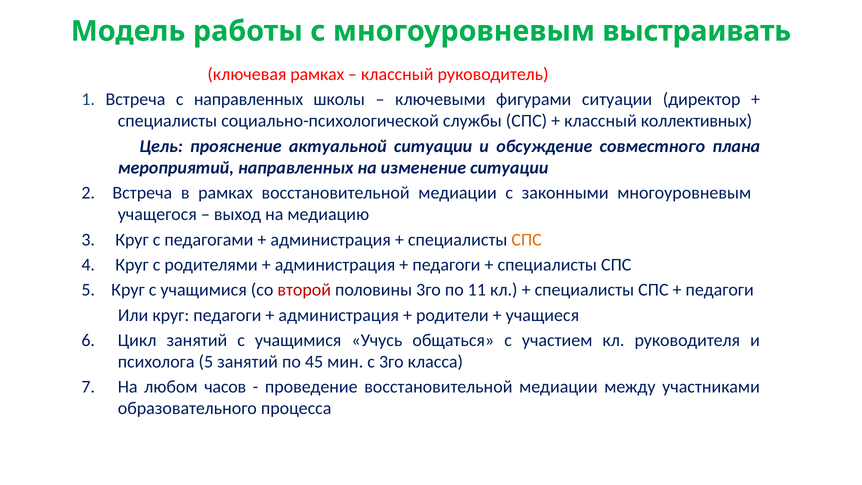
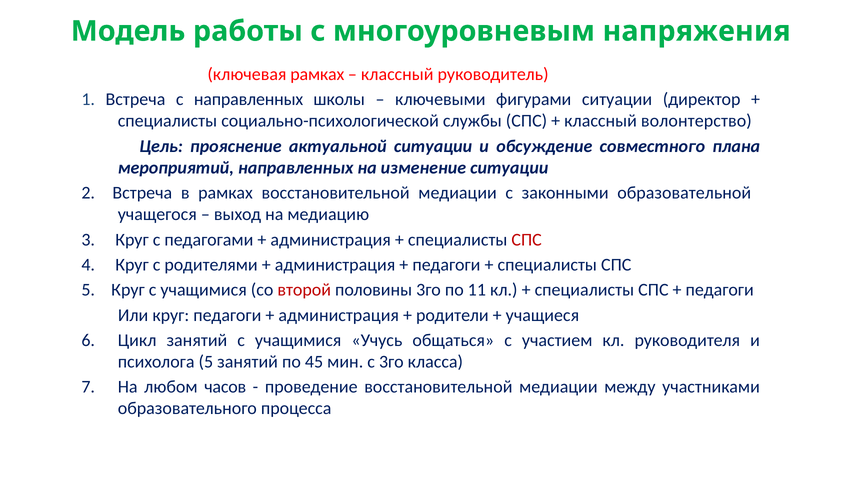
выстраивать: выстраивать -> напряжения
коллективных: коллективных -> волонтерство
законными многоуровневым: многоуровневым -> образовательной
СПС at (527, 240) colour: orange -> red
